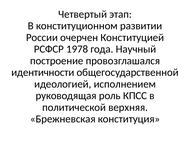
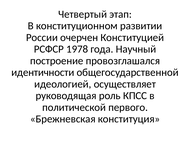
исполнением: исполнением -> осуществляет
верхняя: верхняя -> первого
